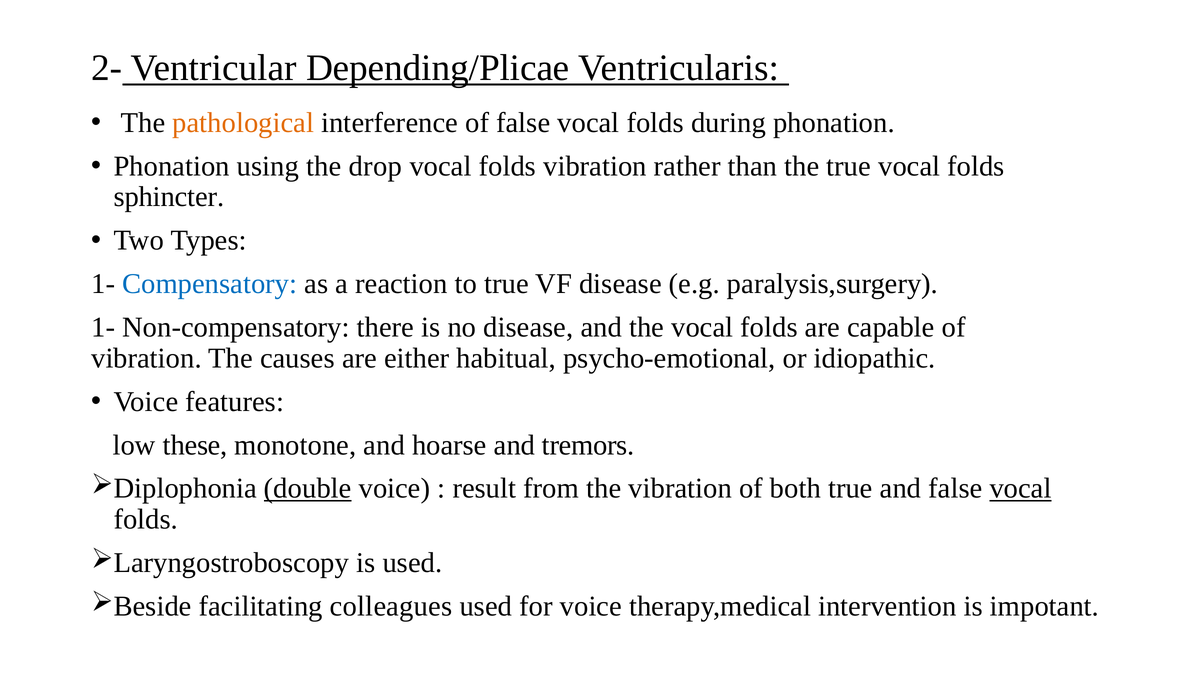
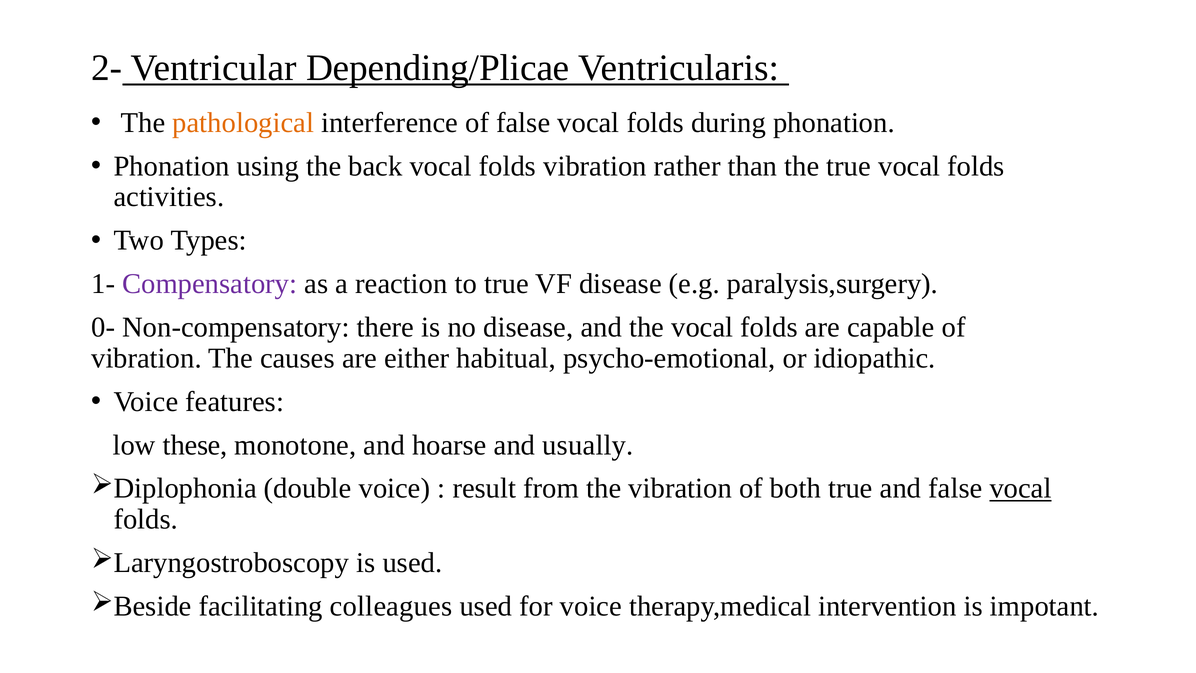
drop: drop -> back
sphincter: sphincter -> activities
Compensatory colour: blue -> purple
1- at (103, 327): 1- -> 0-
tremors: tremors -> usually
double underline: present -> none
